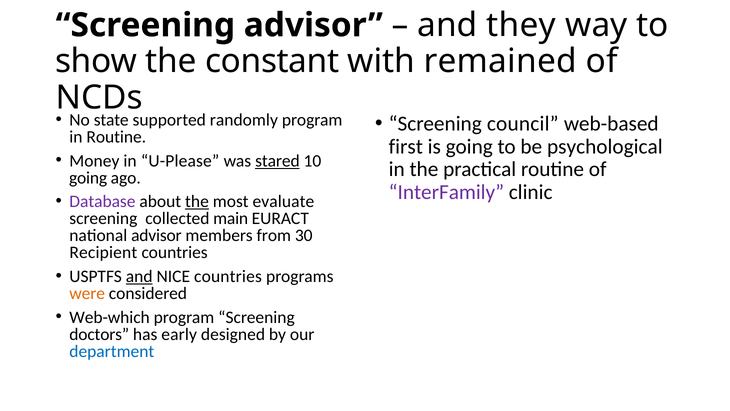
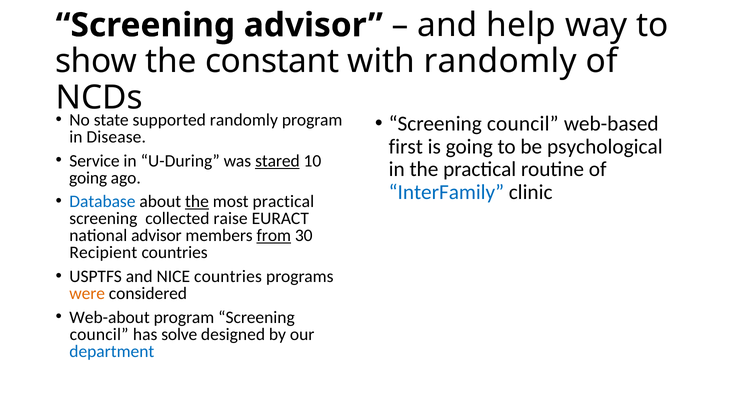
they: they -> help
with remained: remained -> randomly
in Routine: Routine -> Disease
Money: Money -> Service
U-Please: U-Please -> U-During
InterFamily colour: purple -> blue
Database colour: purple -> blue
most evaluate: evaluate -> practical
main: main -> raise
from underline: none -> present
and at (139, 276) underline: present -> none
Web-which: Web-which -> Web-about
doctors at (99, 334): doctors -> council
early: early -> solve
